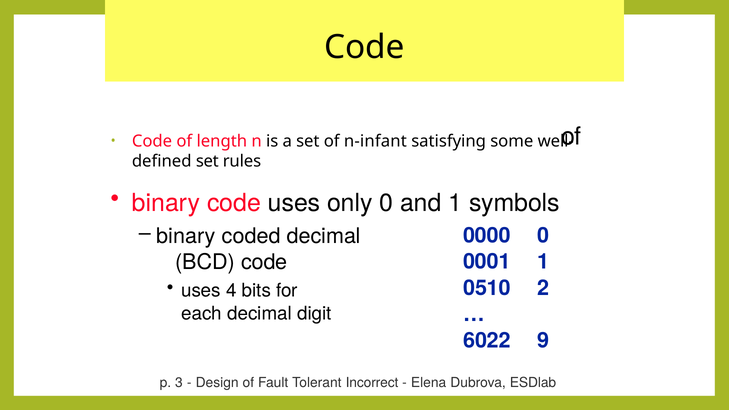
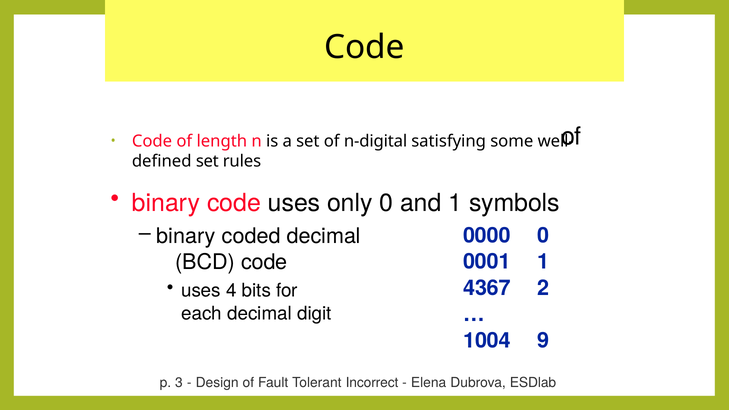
n-infant: n-infant -> n-digital
0510: 0510 -> 4367
6022: 6022 -> 1004
